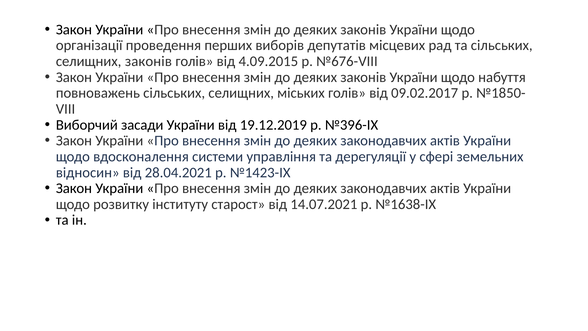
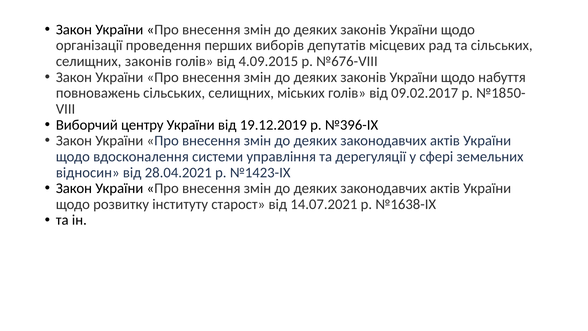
засади: засади -> центру
